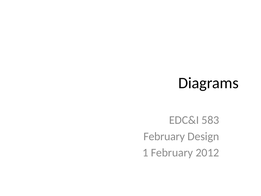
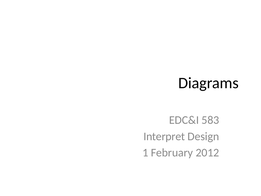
February at (164, 136): February -> Interpret
